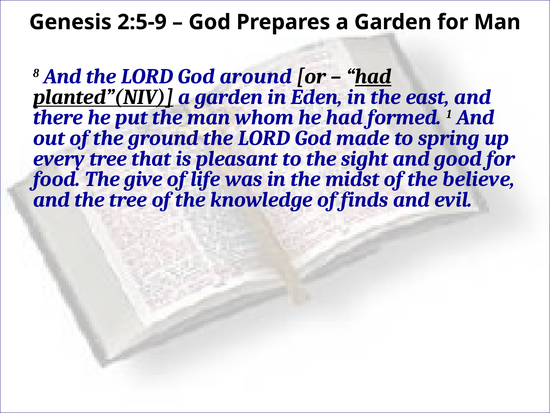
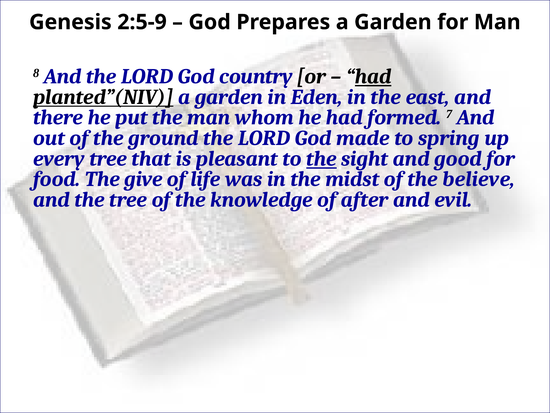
around: around -> country
1: 1 -> 7
the at (321, 158) underline: none -> present
finds: finds -> after
